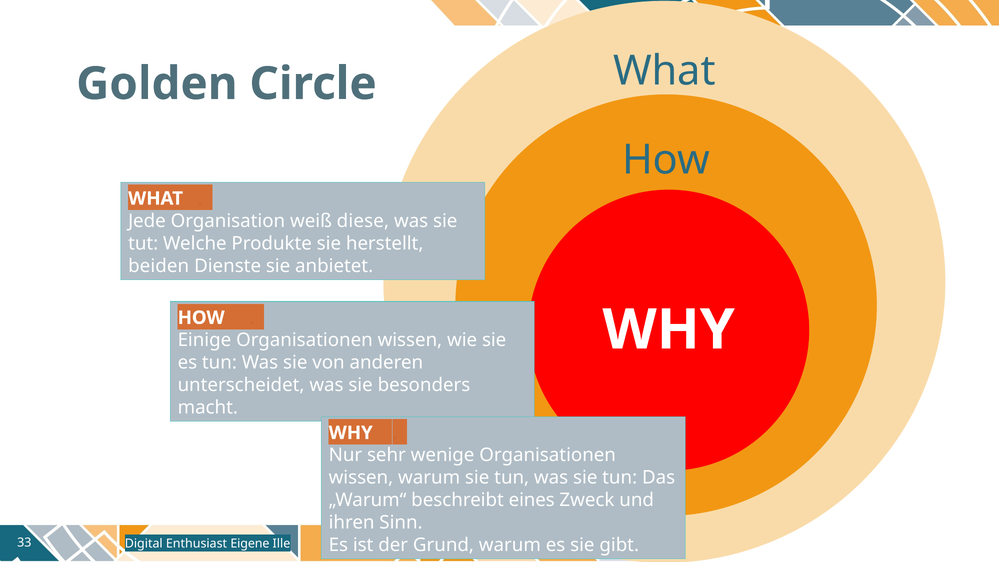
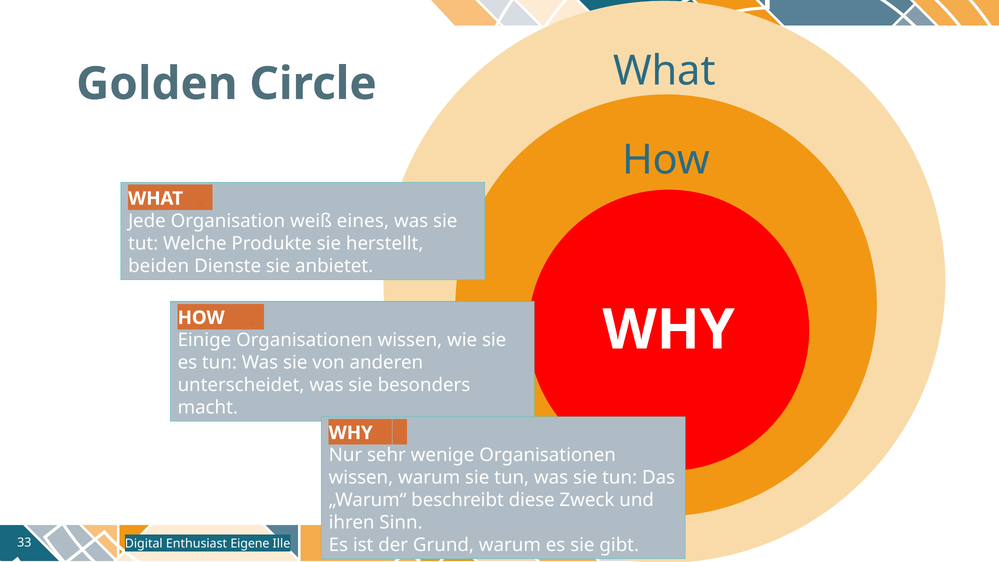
diese: diese -> eines
eines: eines -> diese
